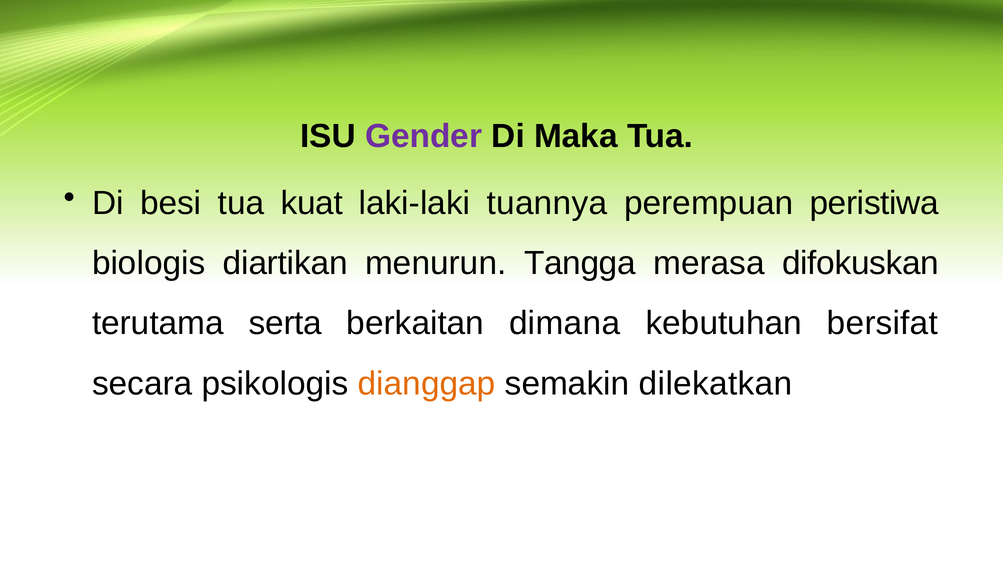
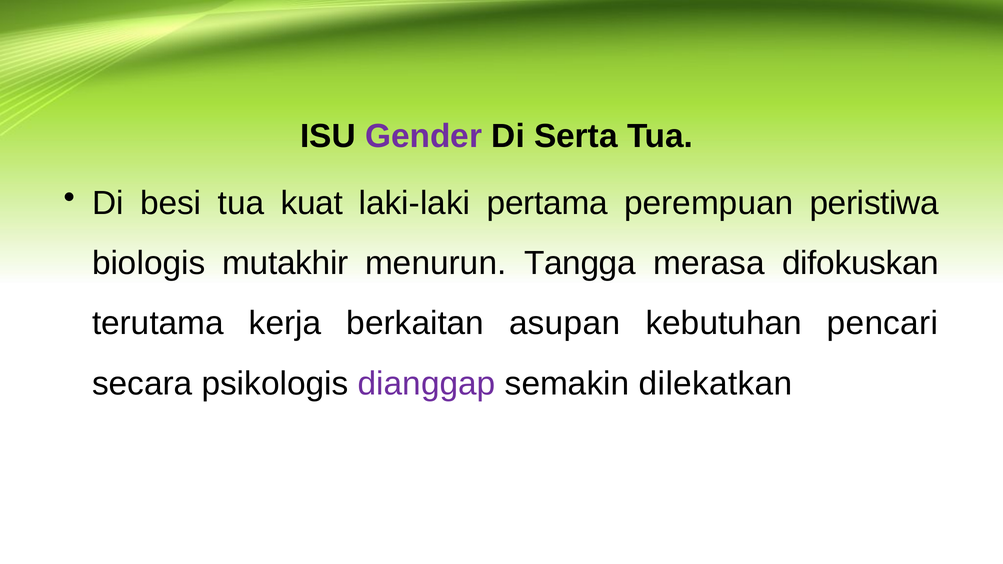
Maka: Maka -> Serta
tuannya: tuannya -> pertama
diartikan: diartikan -> mutakhir
serta: serta -> kerja
dimana: dimana -> asupan
bersifat: bersifat -> pencari
dianggap colour: orange -> purple
